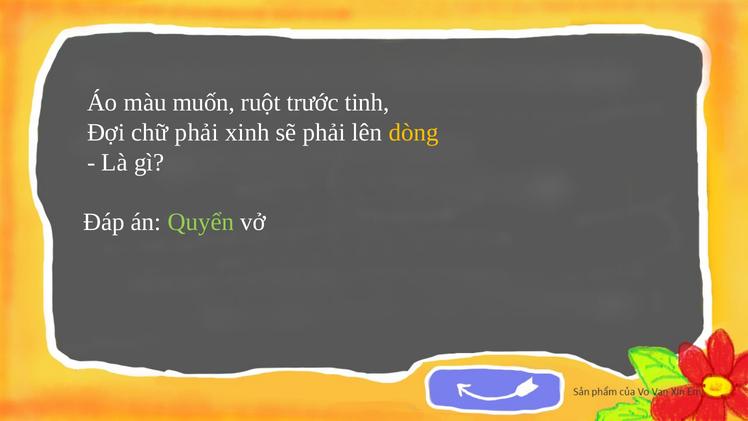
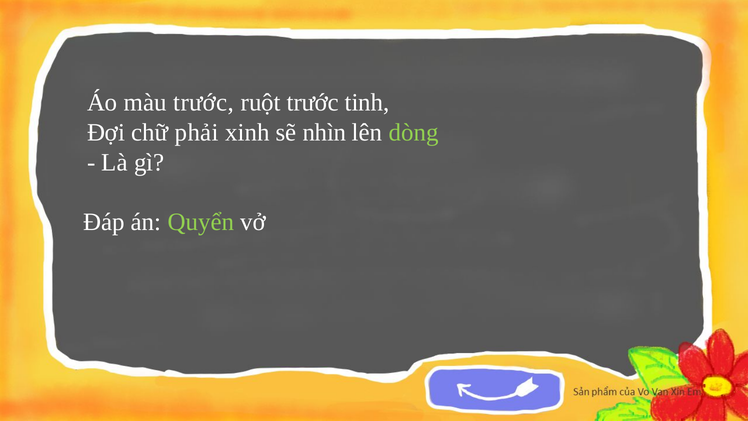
màu muốn: muốn -> trước
sẽ phải: phải -> nhìn
dòng colour: yellow -> light green
